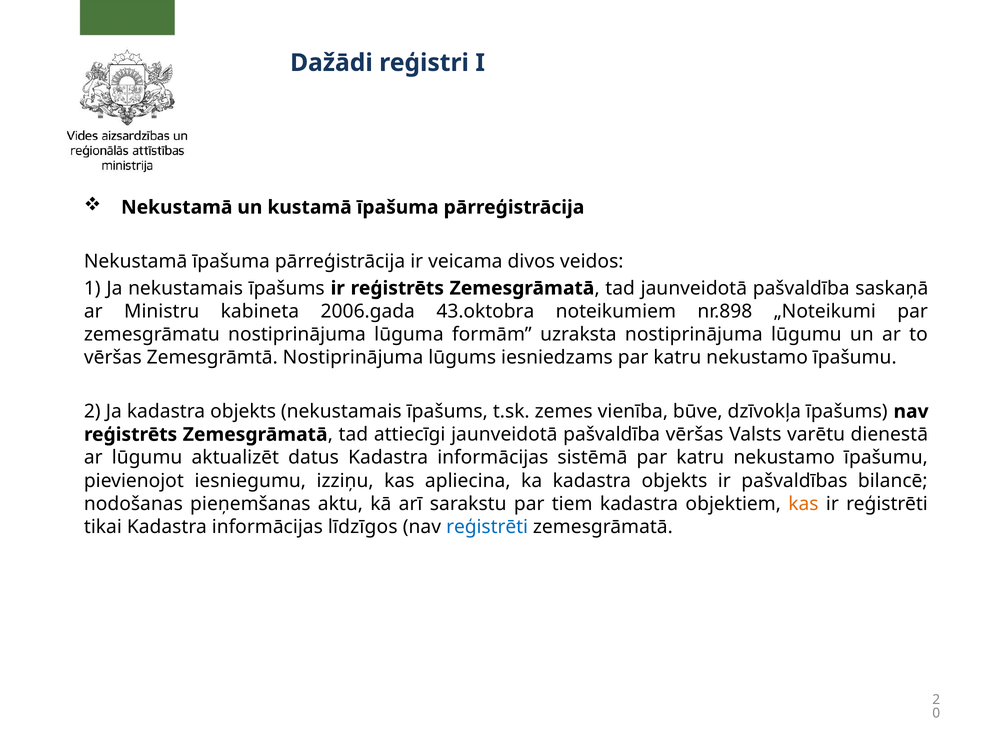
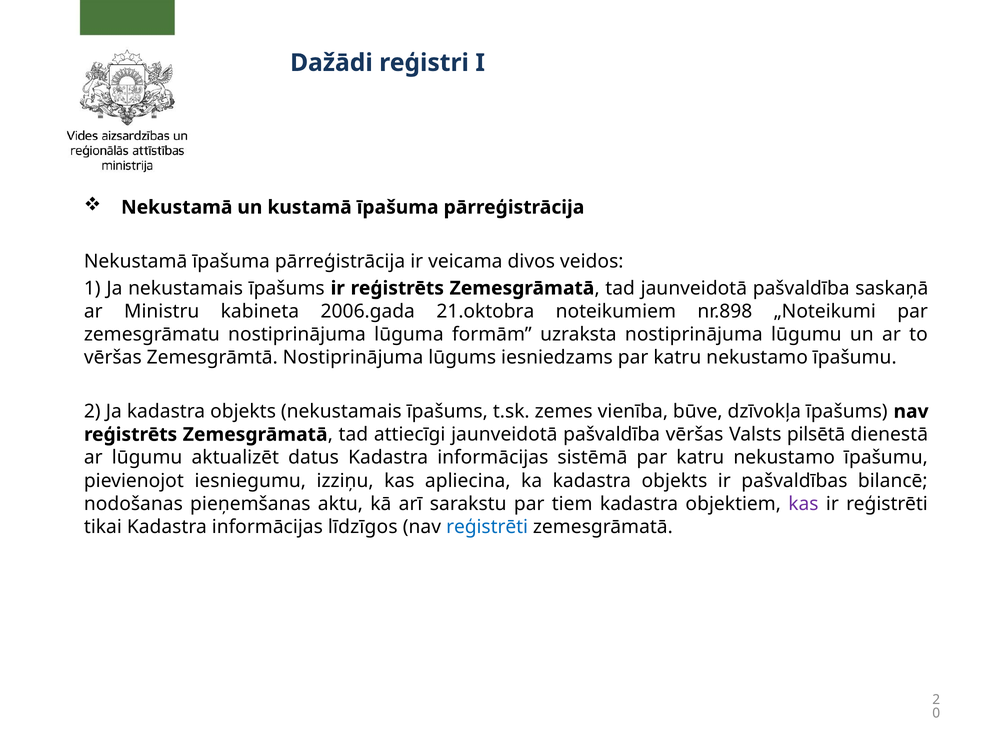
43.oktobra: 43.oktobra -> 21.oktobra
varētu: varētu -> pilsētā
kas at (803, 504) colour: orange -> purple
